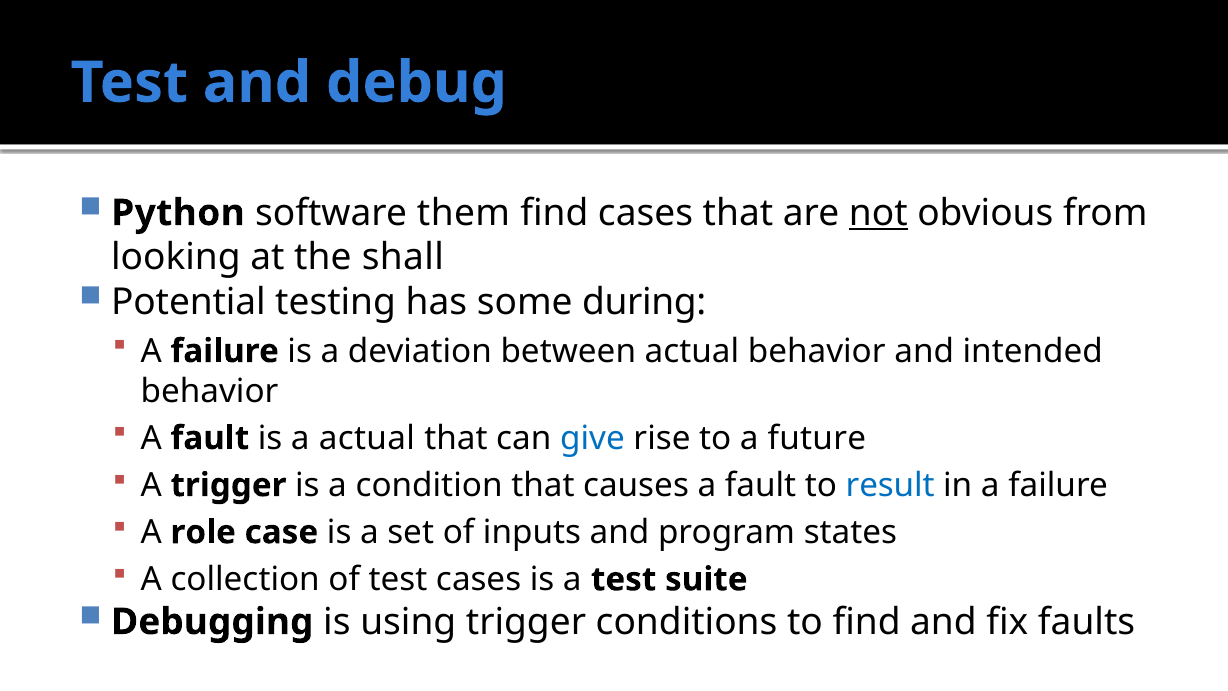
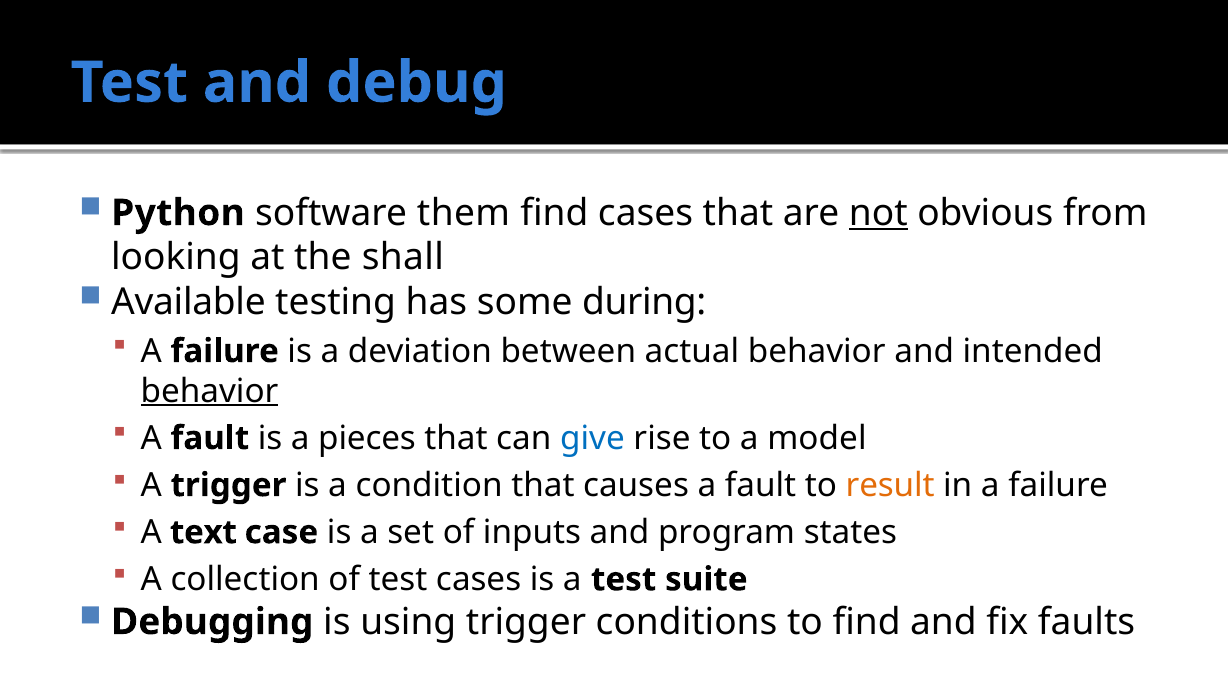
Potential: Potential -> Available
behavior at (209, 391) underline: none -> present
a actual: actual -> pieces
future: future -> model
result colour: blue -> orange
role: role -> text
